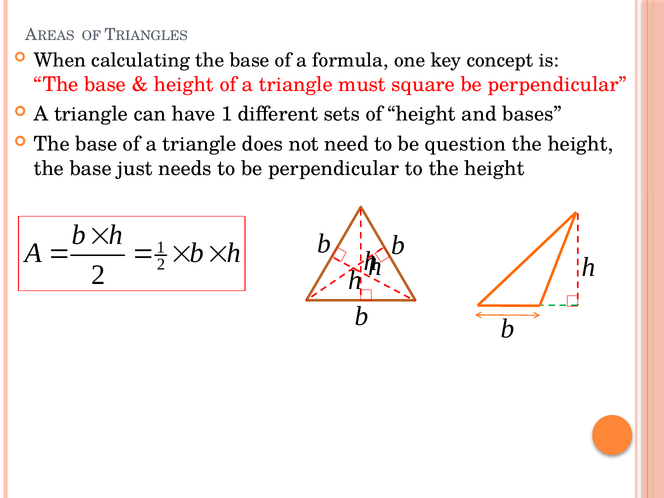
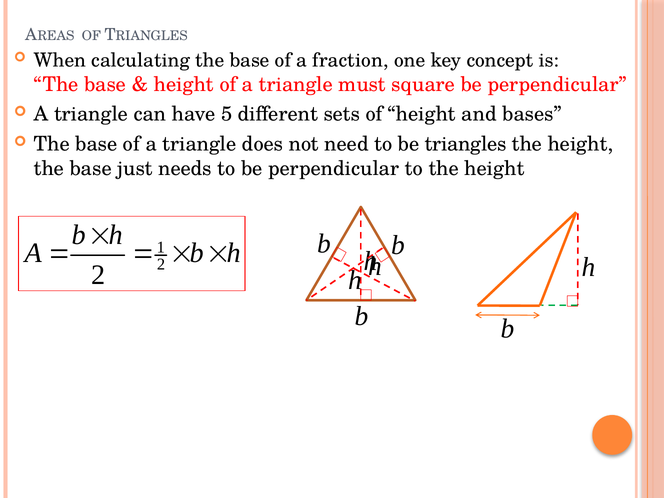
formula: formula -> fraction
have 1: 1 -> 5
question: question -> triangles
